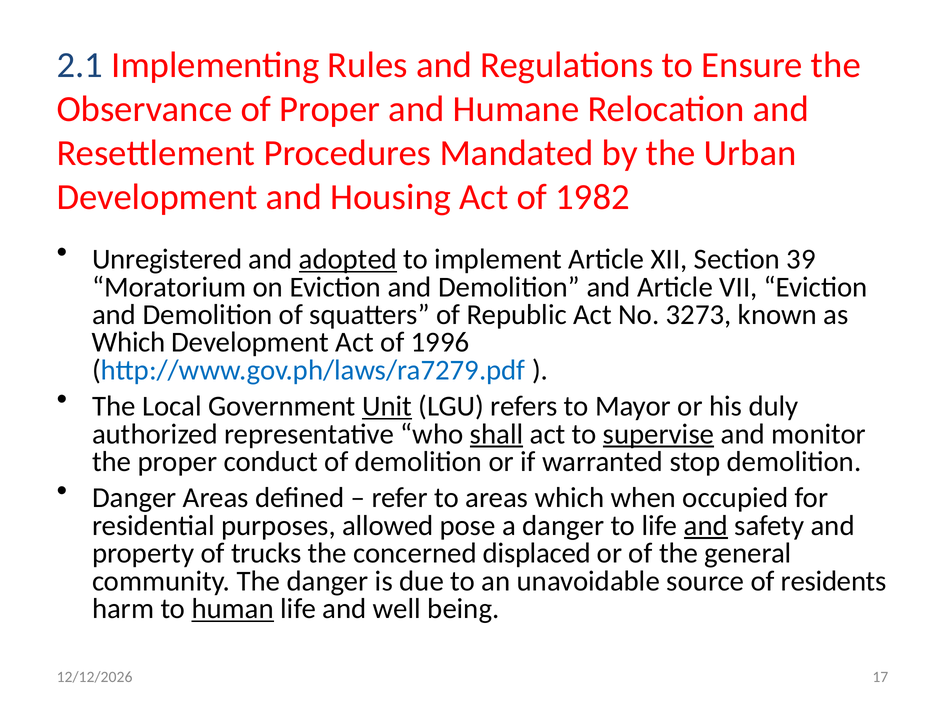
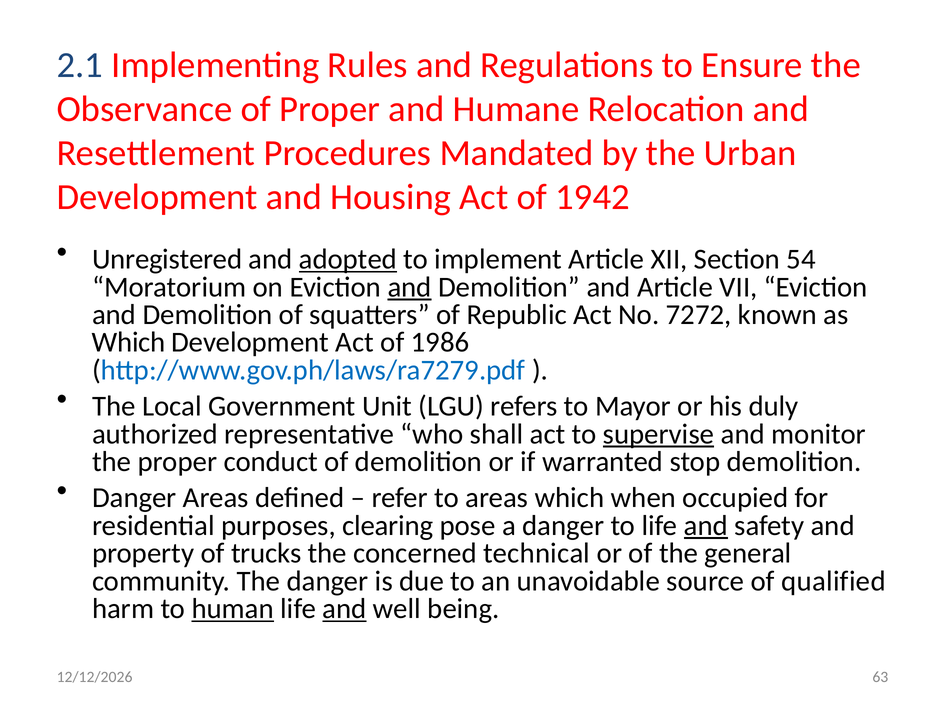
1982: 1982 -> 1942
39: 39 -> 54
and at (410, 287) underline: none -> present
3273: 3273 -> 7272
1996: 1996 -> 1986
Unit underline: present -> none
shall underline: present -> none
allowed: allowed -> clearing
displaced: displaced -> technical
residents: residents -> qualified
and at (344, 609) underline: none -> present
17: 17 -> 63
